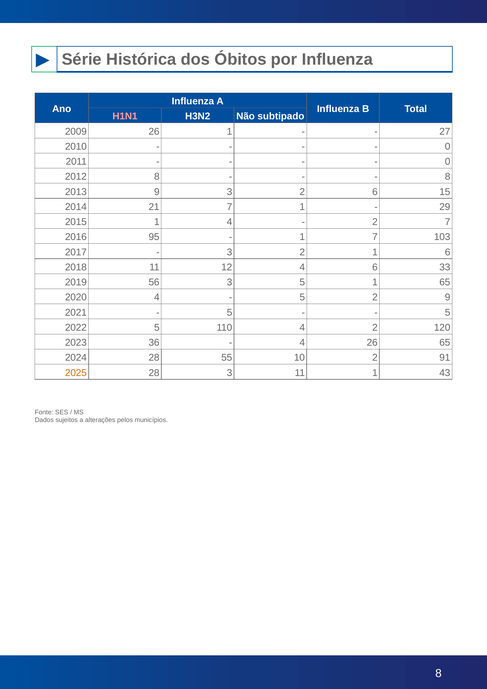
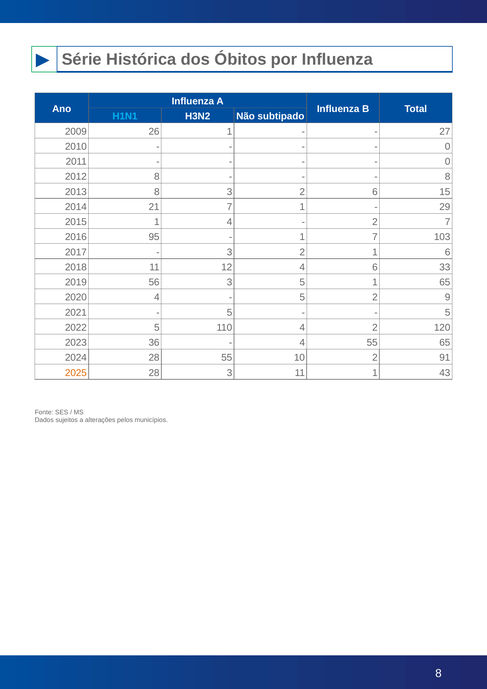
H1N1 colour: pink -> light blue
2013 9: 9 -> 8
4 26: 26 -> 55
